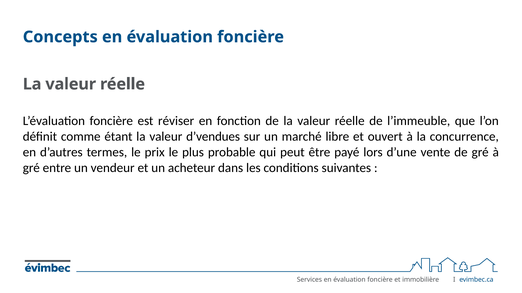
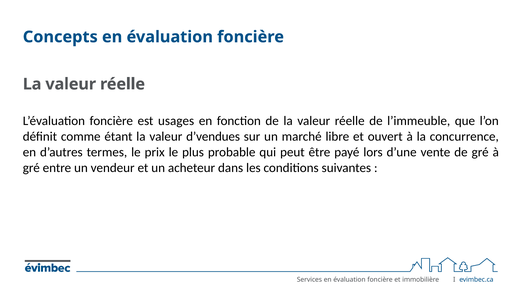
réviser: réviser -> usages
